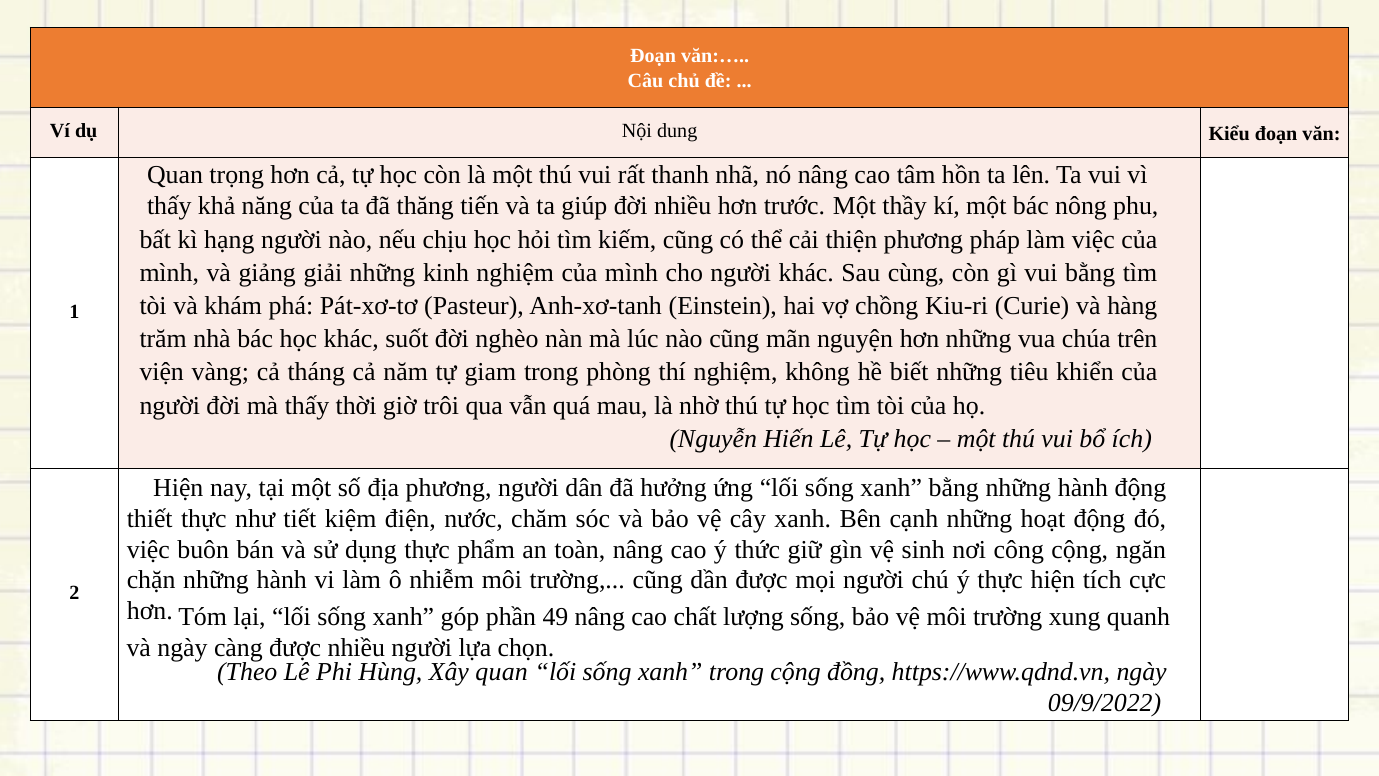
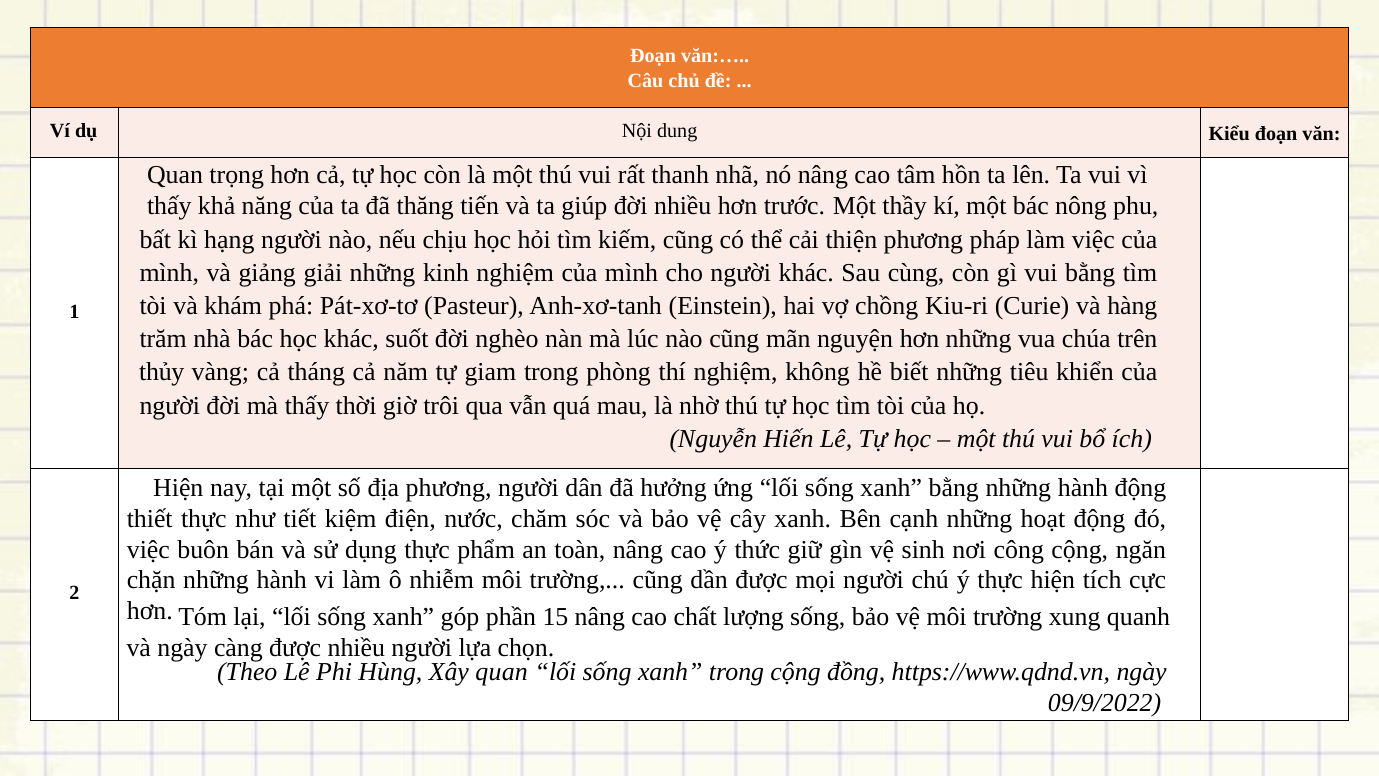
viện: viện -> thủy
49: 49 -> 15
